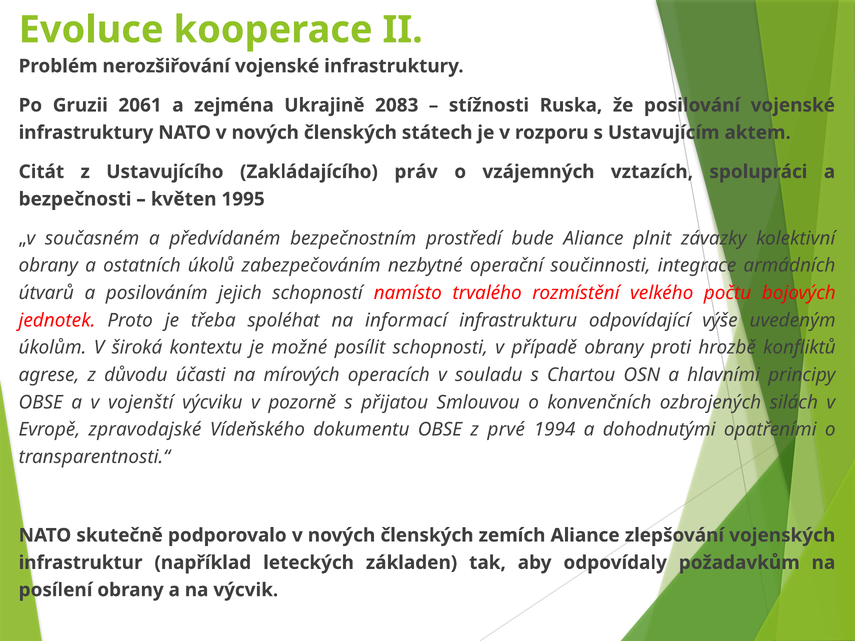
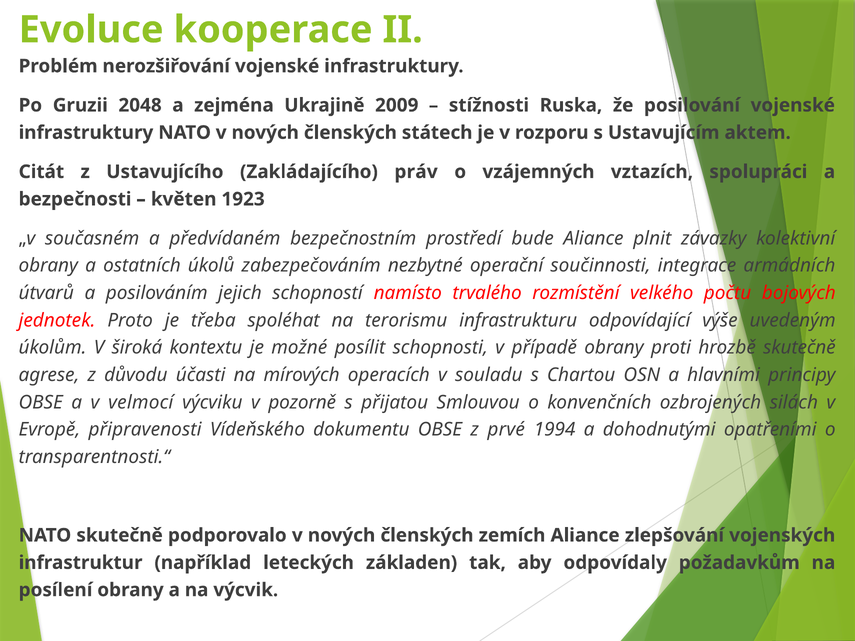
2061: 2061 -> 2048
2083: 2083 -> 2009
1995: 1995 -> 1923
informací: informací -> terorismu
hrozbě konfliktů: konfliktů -> skutečně
vojenští: vojenští -> velmocí
zpravodajské: zpravodajské -> připravenosti
